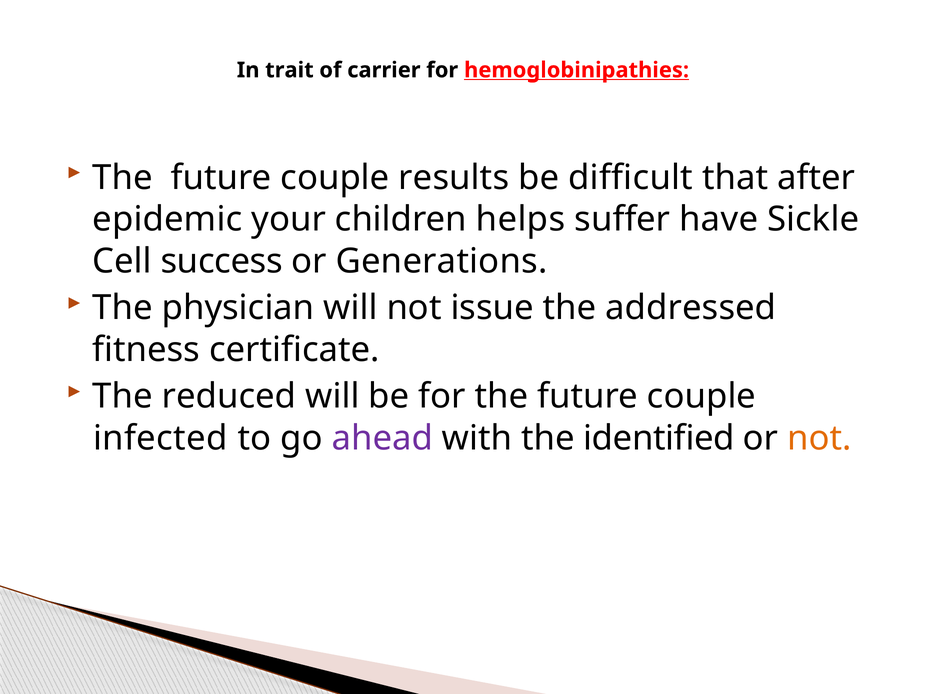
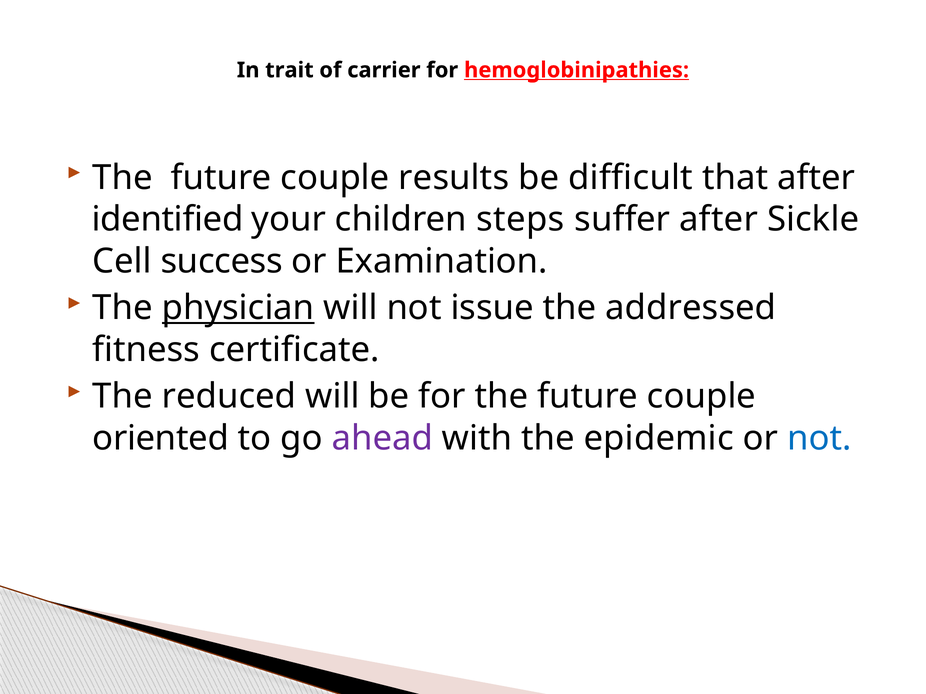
epidemic: epidemic -> identified
helps: helps -> steps
suffer have: have -> after
Generations: Generations -> Examination
physician underline: none -> present
infected: infected -> oriented
identified: identified -> epidemic
not at (819, 438) colour: orange -> blue
